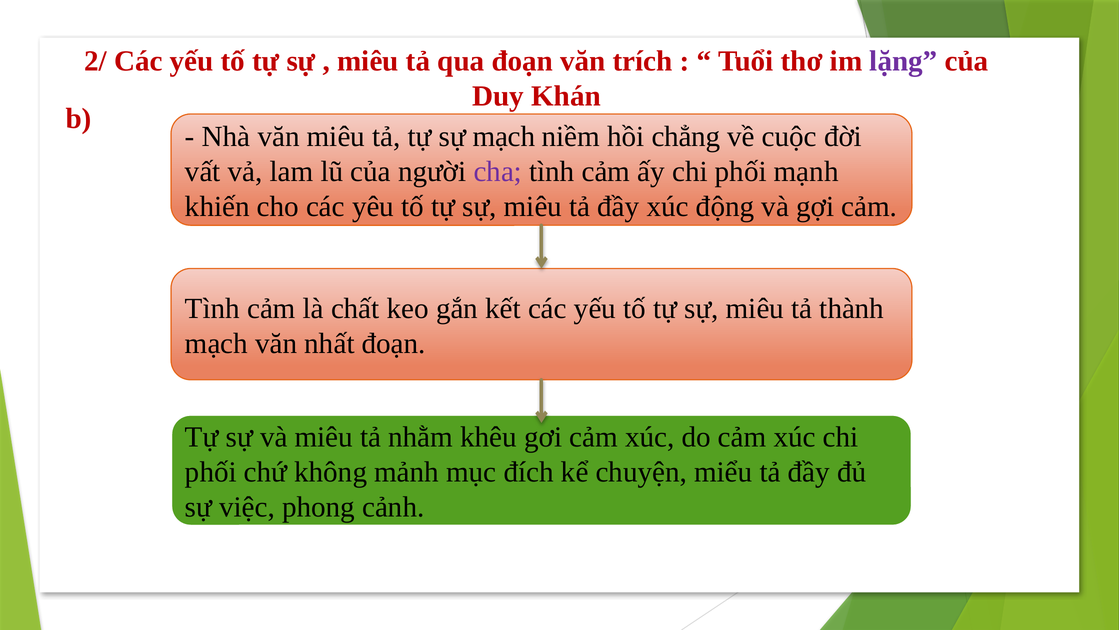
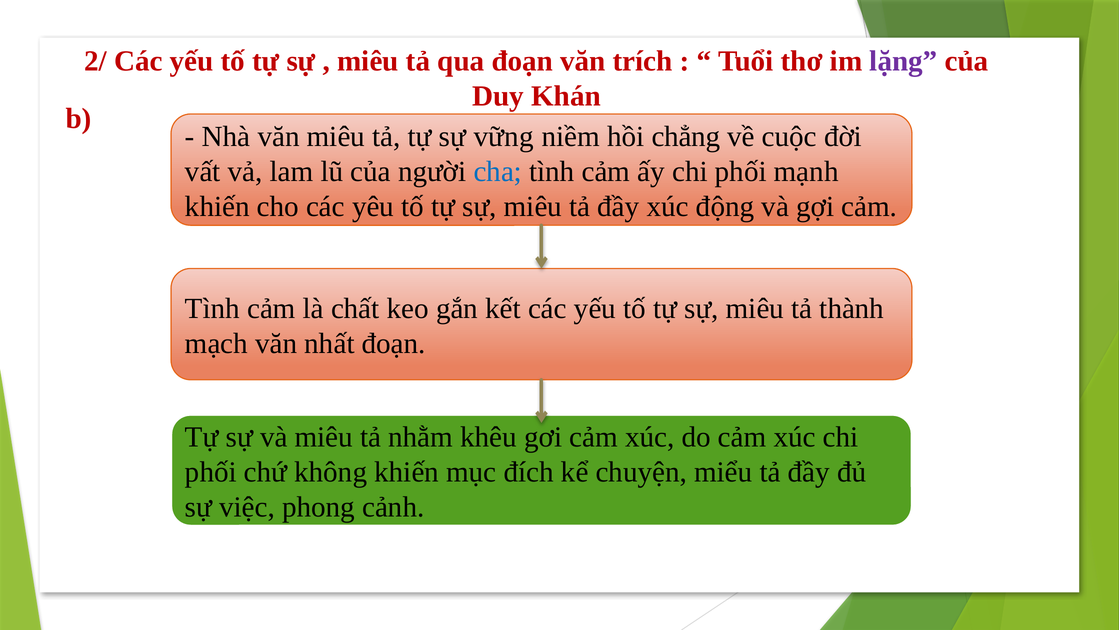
sự mạch: mạch -> vững
cha colour: purple -> blue
không mảnh: mảnh -> khiến
